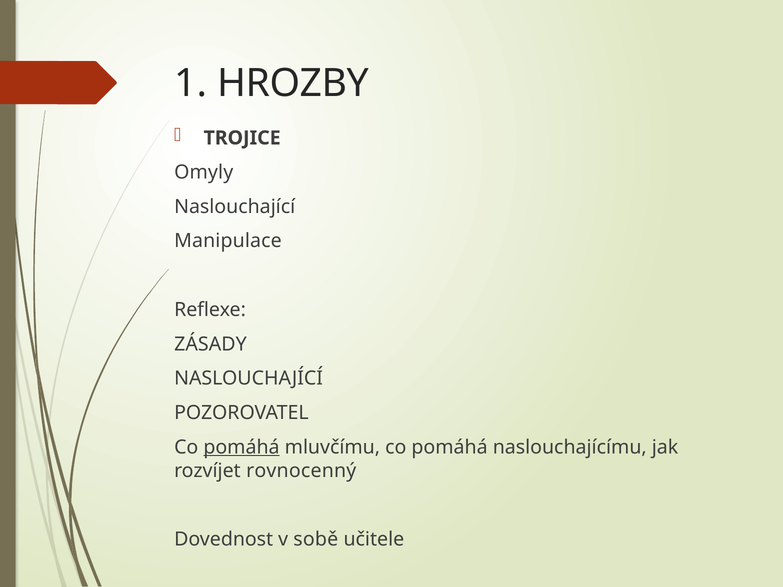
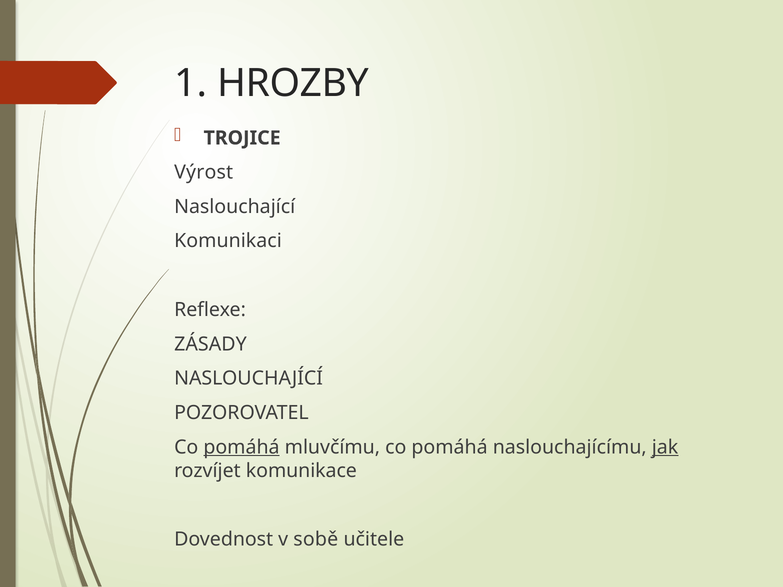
Omyly: Omyly -> Výrost
Manipulace: Manipulace -> Komunikaci
jak underline: none -> present
rovnocenný: rovnocenný -> komunikace
